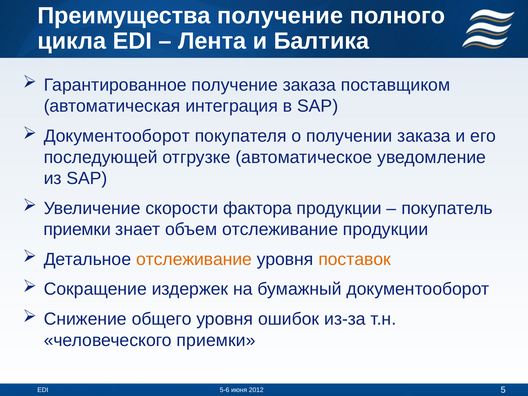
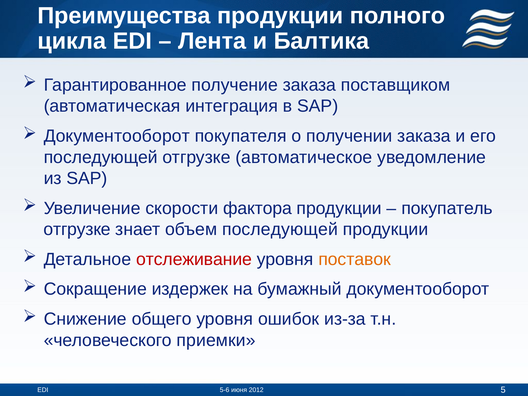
Преимущества получение: получение -> продукции
приемки at (77, 229): приемки -> отгрузке
объем отслеживание: отслеживание -> последующей
отслеживание at (194, 259) colour: orange -> red
